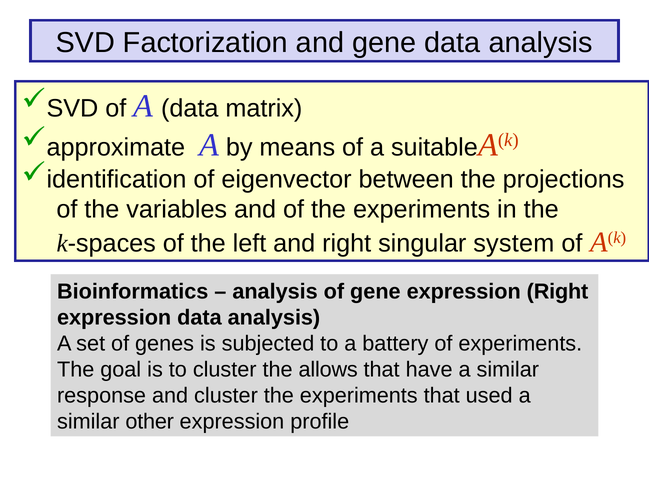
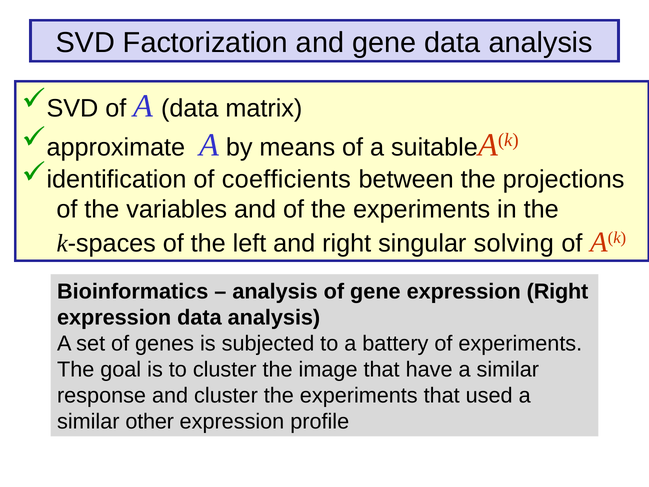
eigenvector: eigenvector -> coefficients
system: system -> solving
allows: allows -> image
